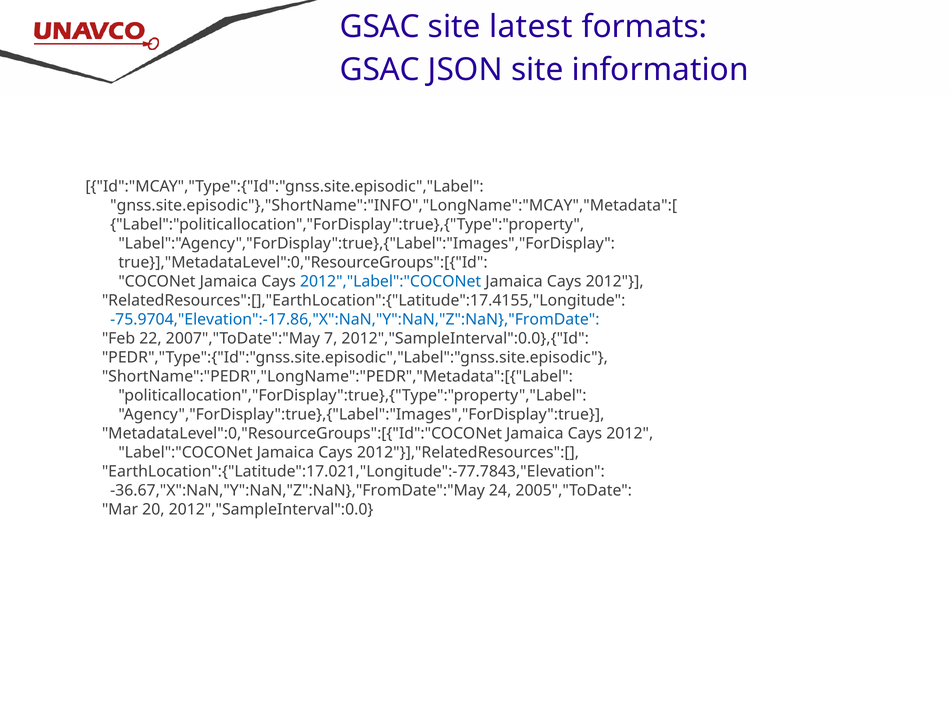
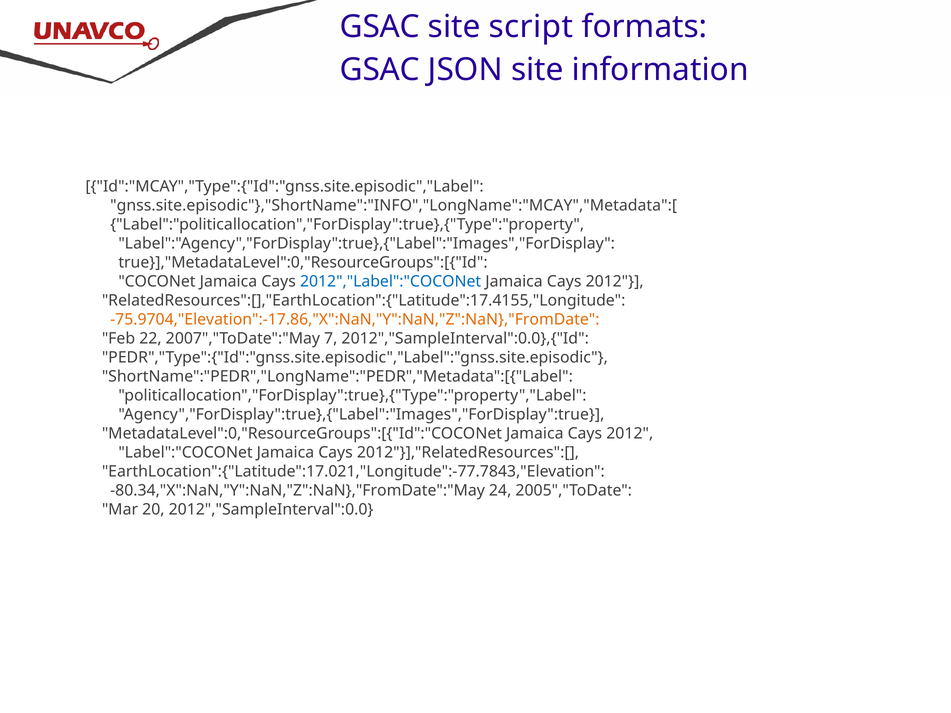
latest: latest -> script
-75.9704,"Elevation":-17.86,"X":NaN,"Y":NaN,"Z":NaN},"FromDate colour: blue -> orange
-36.67,"X":NaN,"Y":NaN,"Z":NaN},"FromDate":"May: -36.67,"X":NaN,"Y":NaN,"Z":NaN},"FromDate":"May -> -80.34,"X":NaN,"Y":NaN,"Z":NaN},"FromDate":"May
